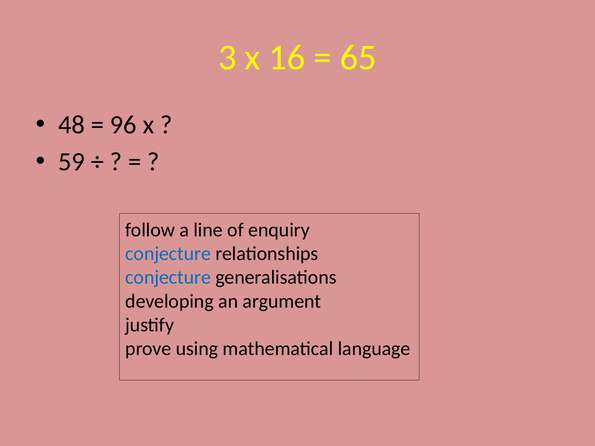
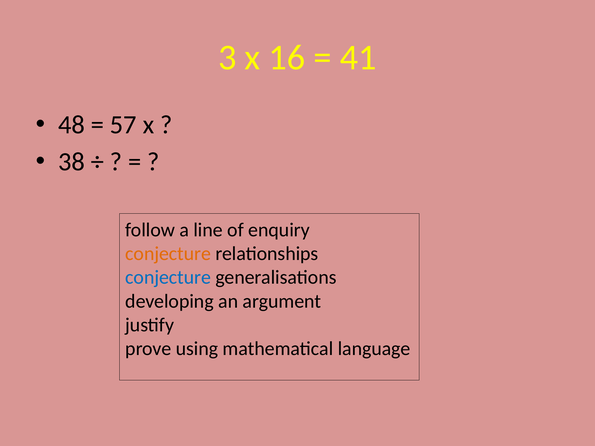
65: 65 -> 41
96: 96 -> 57
59: 59 -> 38
conjecture at (168, 254) colour: blue -> orange
